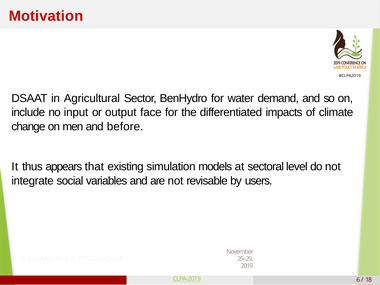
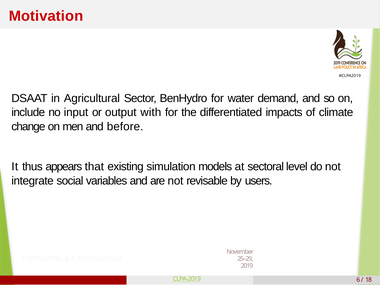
face: face -> with
